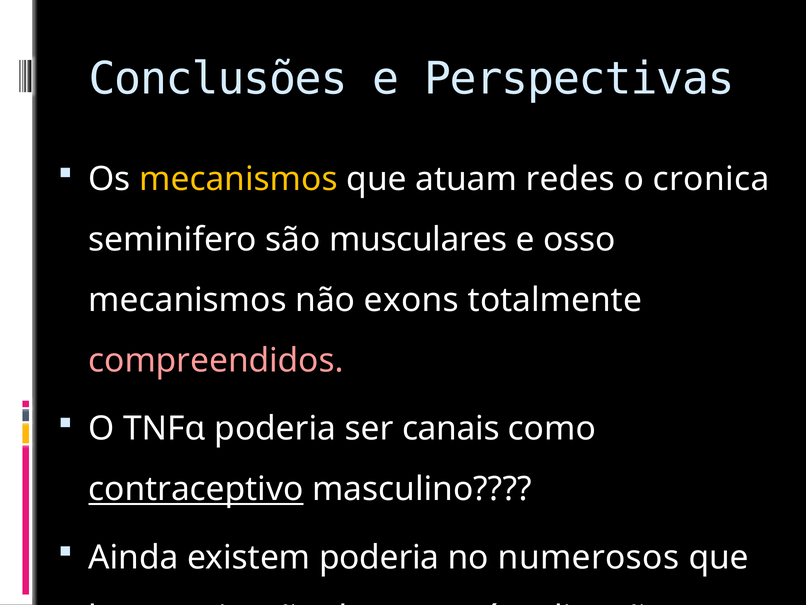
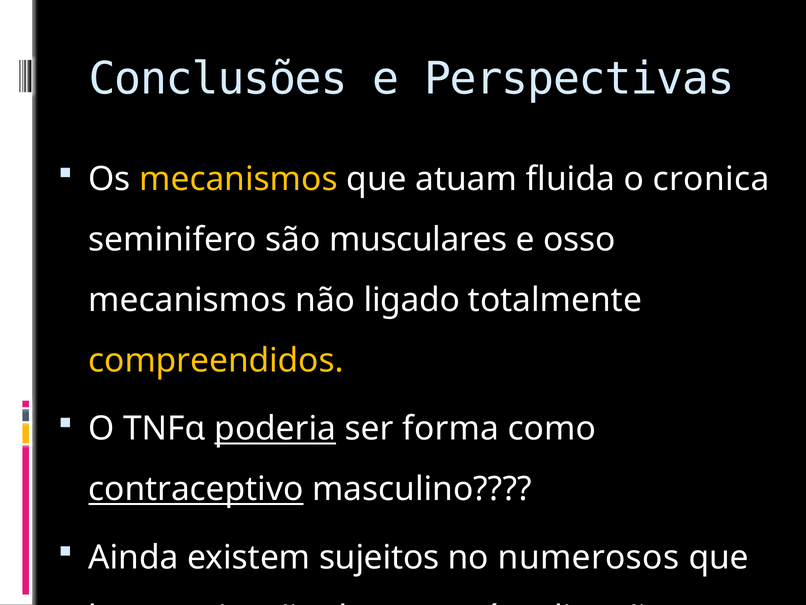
redes: redes -> fluida
exons: exons -> ligado
compreendidos colour: pink -> yellow
poderia at (275, 428) underline: none -> present
canais: canais -> forma
existem poderia: poderia -> sujeitos
